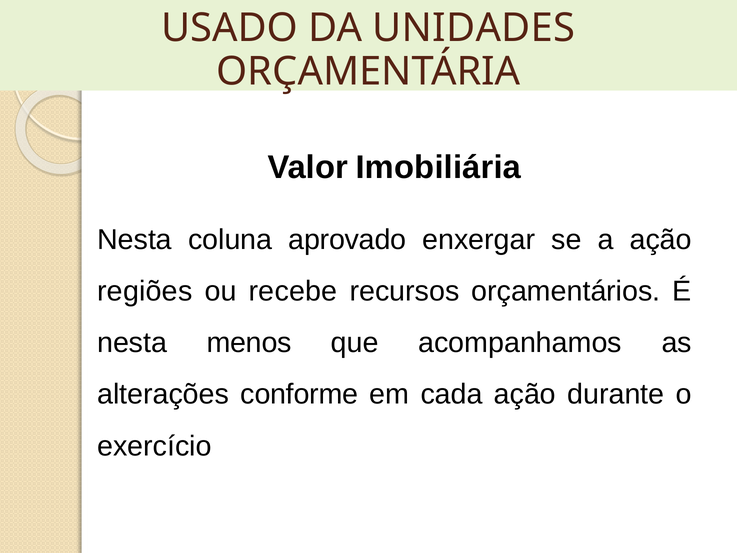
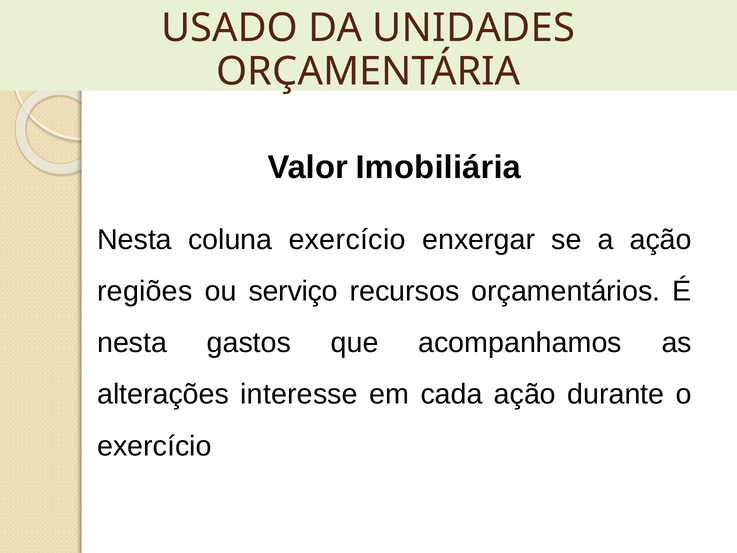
coluna aprovado: aprovado -> exercício
recebe: recebe -> serviço
menos: menos -> gastos
conforme: conforme -> interesse
